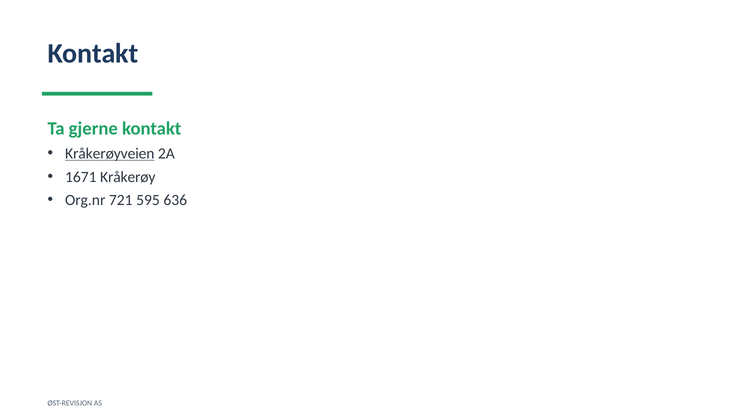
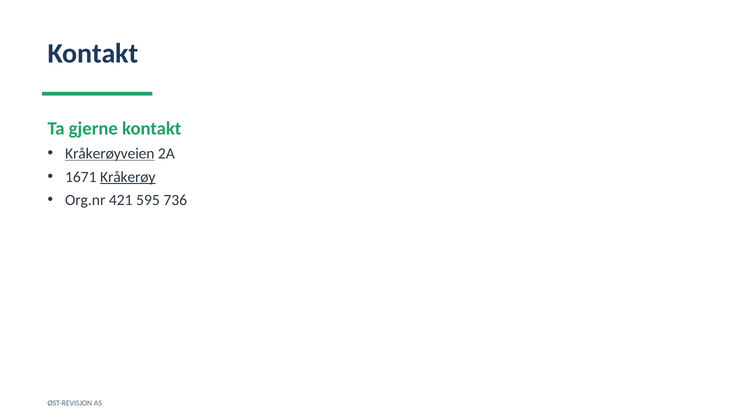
Kråkerøy underline: none -> present
721: 721 -> 421
636: 636 -> 736
